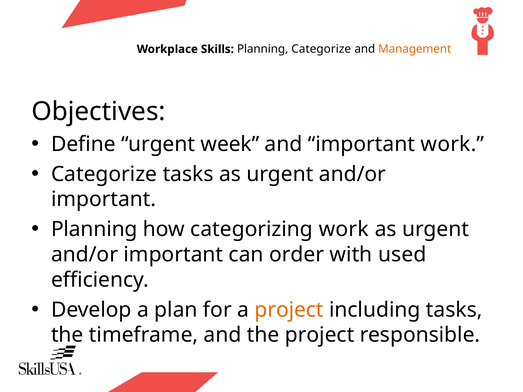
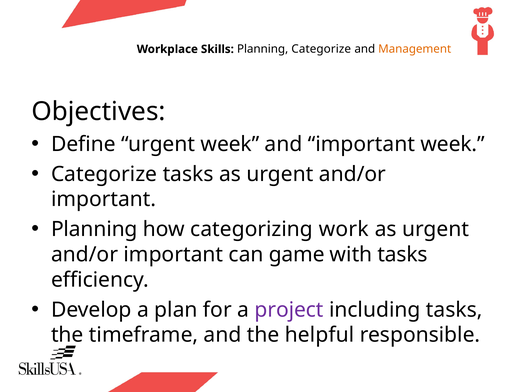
important work: work -> week
order: order -> game
with used: used -> tasks
project at (289, 310) colour: orange -> purple
the project: project -> helpful
